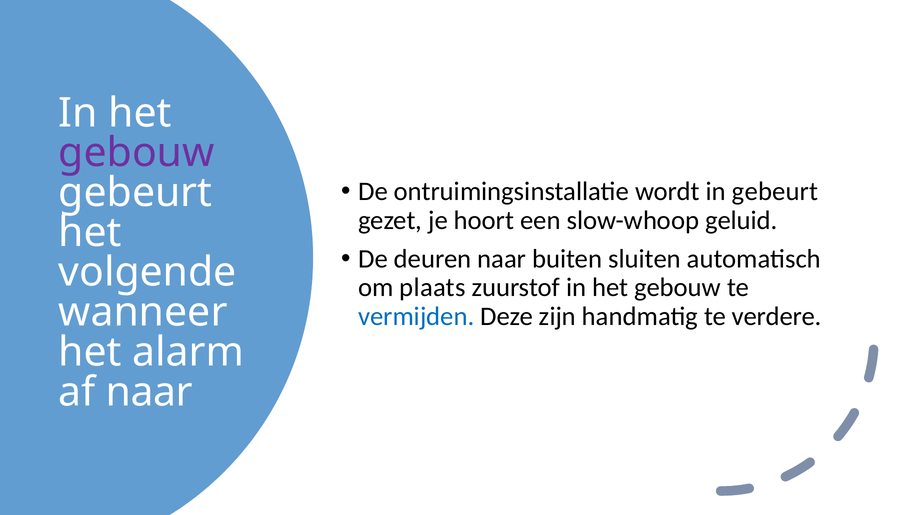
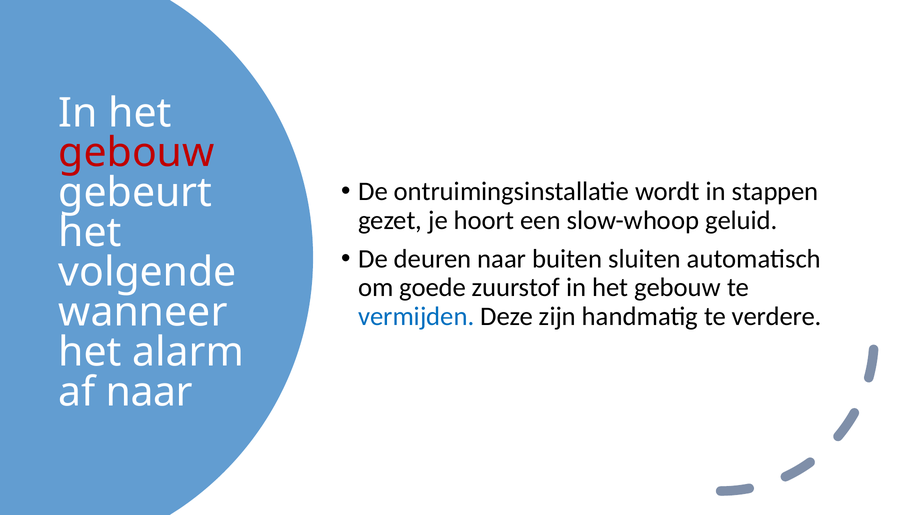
gebouw at (136, 153) colour: purple -> red
in gebeurt: gebeurt -> stappen
plaats: plaats -> goede
